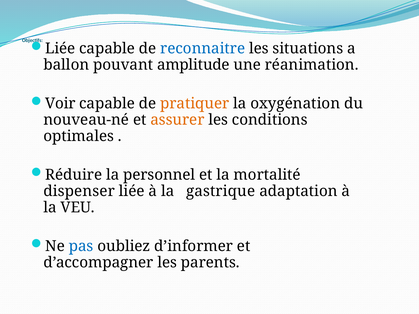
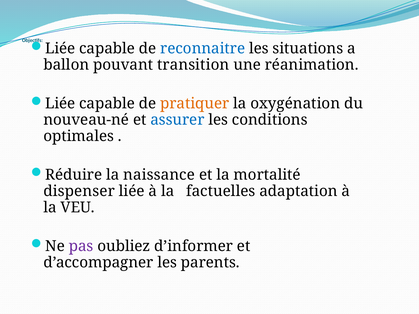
amplitude: amplitude -> transition
Voir at (60, 104): Voir -> Liée
assurer colour: orange -> blue
personnel: personnel -> naissance
gastrique: gastrique -> factuelles
pas colour: blue -> purple
